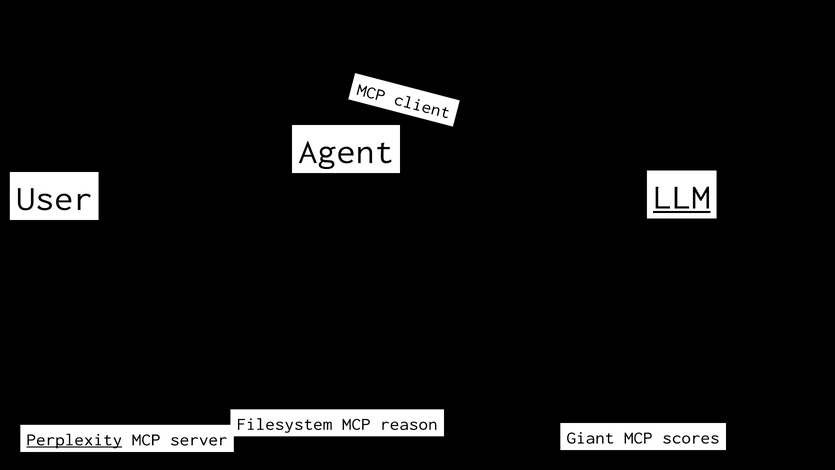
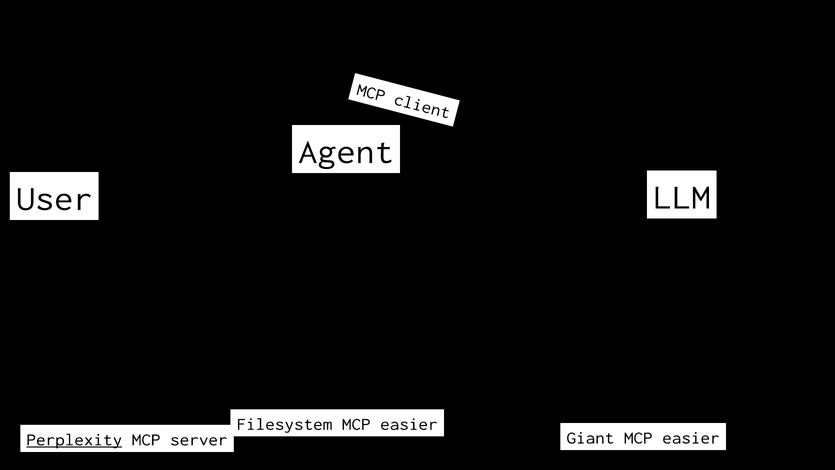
LLM underline: present -> none
Filesystem MCP reason: reason -> easier
scores at (691, 437): scores -> easier
